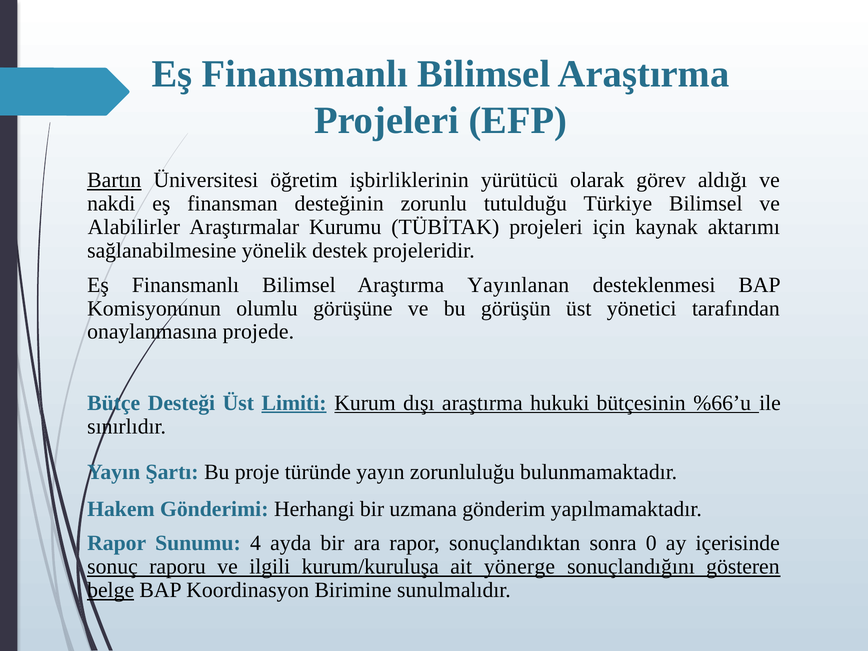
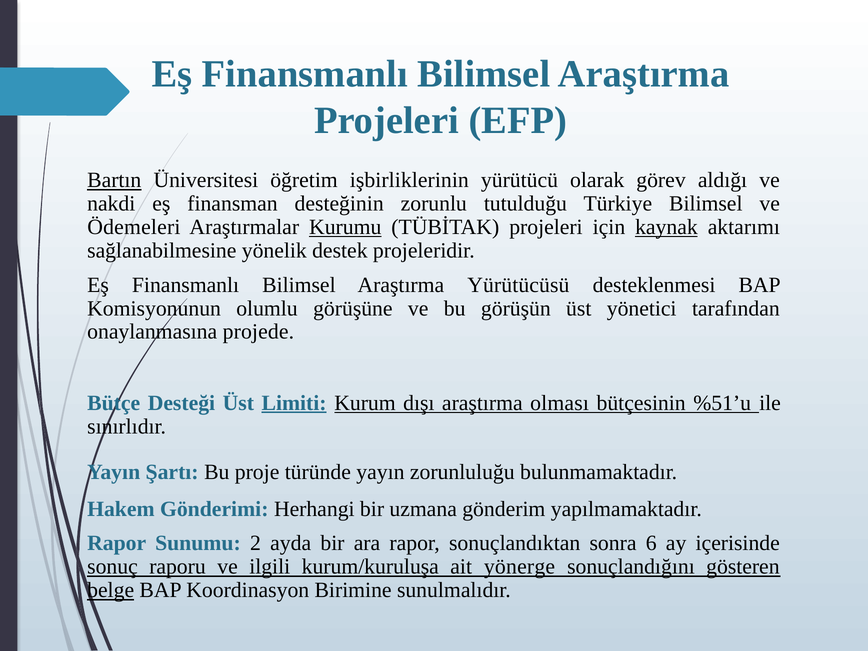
Alabilirler: Alabilirler -> Ödemeleri
Kurumu underline: none -> present
kaynak underline: none -> present
Yayınlanan: Yayınlanan -> Yürütücüsü
hukuki: hukuki -> olması
%66’u: %66’u -> %51’u
4: 4 -> 2
0: 0 -> 6
